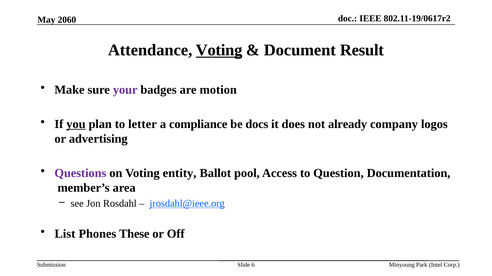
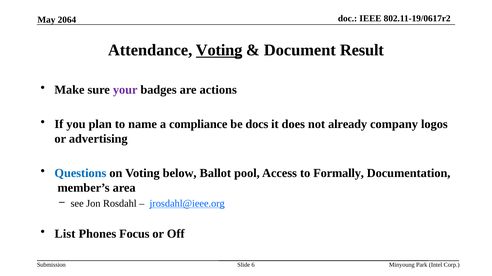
2060: 2060 -> 2064
motion: motion -> actions
you underline: present -> none
letter: letter -> name
Questions colour: purple -> blue
entity: entity -> below
Question: Question -> Formally
These: These -> Focus
